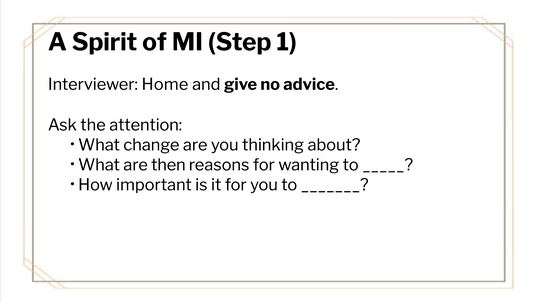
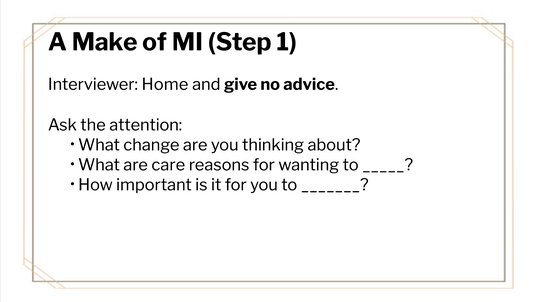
Spirit: Spirit -> Make
then: then -> care
